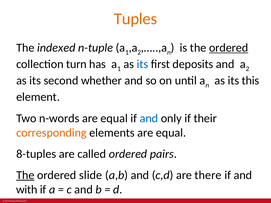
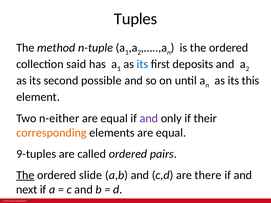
Tuples colour: orange -> black
indexed: indexed -> method
ordered at (229, 48) underline: present -> none
turn: turn -> said
whether: whether -> possible
n-words: n-words -> n-either
and at (149, 118) colour: blue -> purple
8-tuples: 8-tuples -> 9-tuples
with: with -> next
